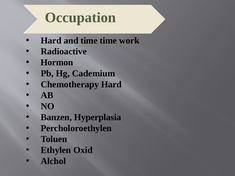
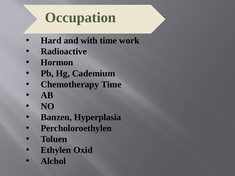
and time: time -> with
Chemotherapy Hard: Hard -> Time
